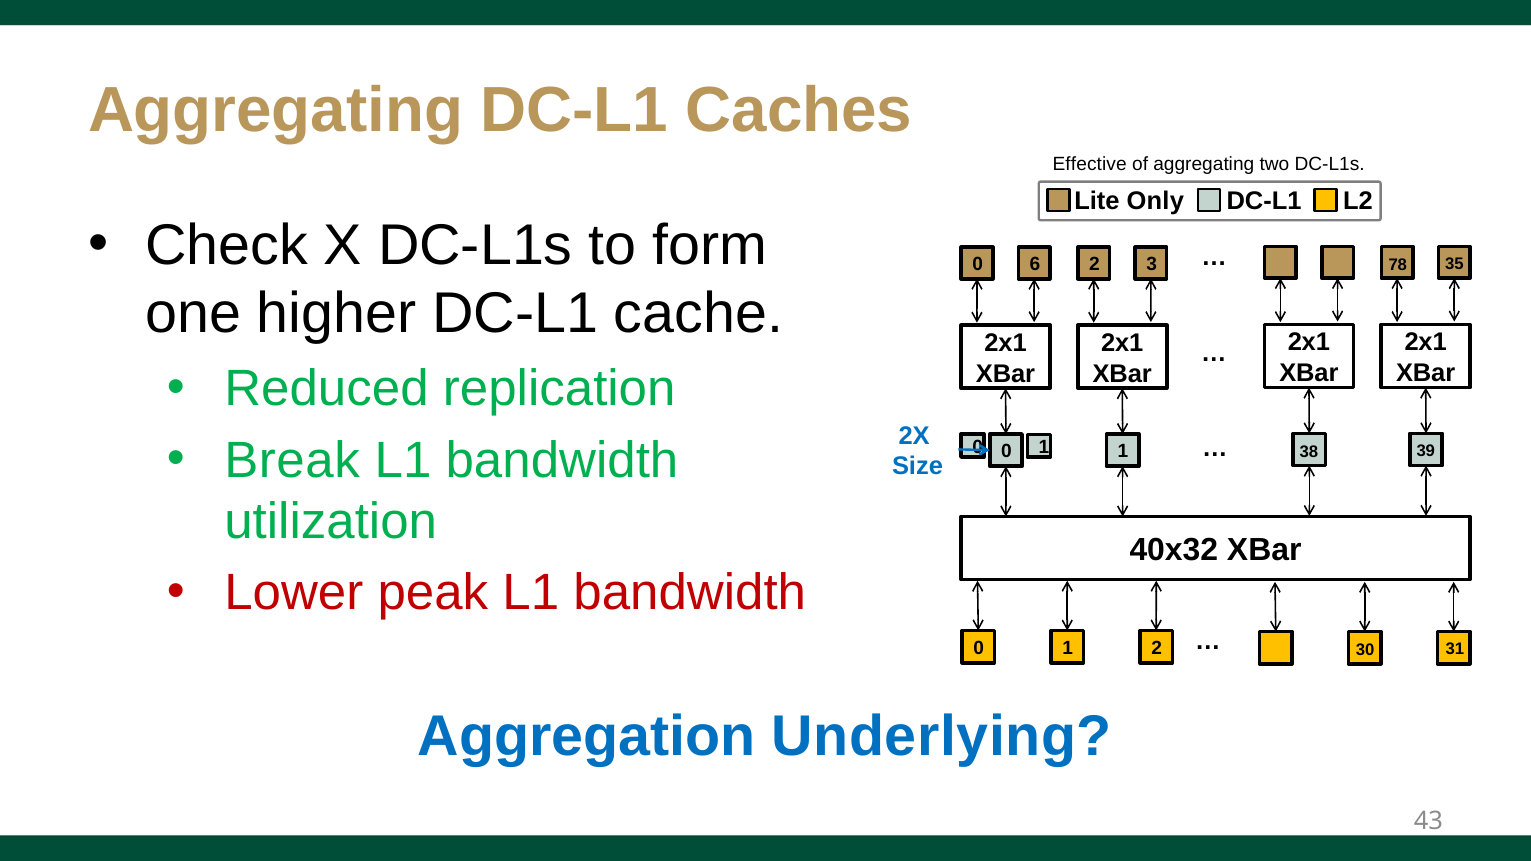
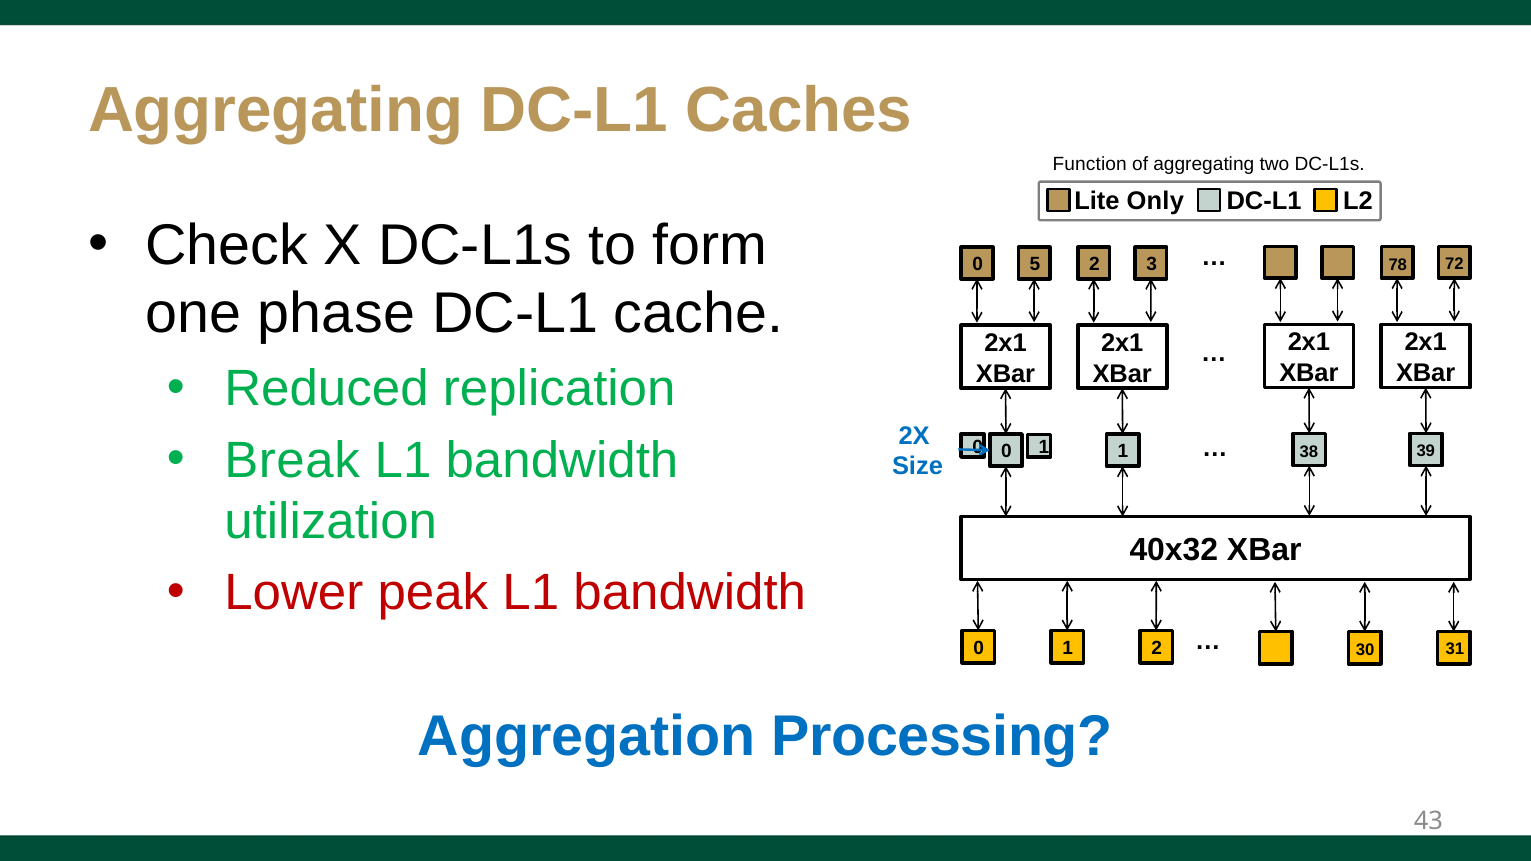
Effective: Effective -> Function
6: 6 -> 5
35: 35 -> 72
higher: higher -> phase
Underlying: Underlying -> Processing
